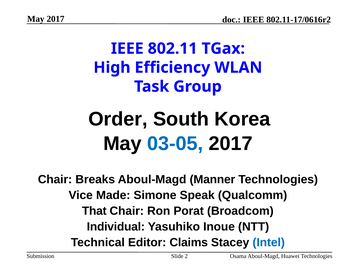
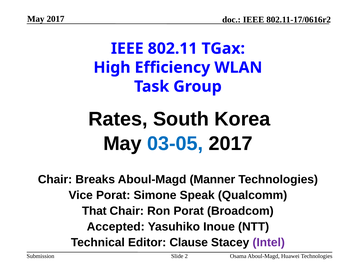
Order: Order -> Rates
Vice Made: Made -> Porat
Individual: Individual -> Accepted
Claims: Claims -> Clause
Intel colour: blue -> purple
